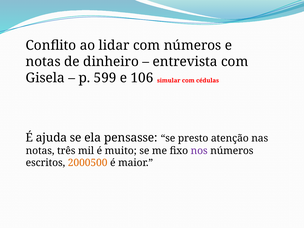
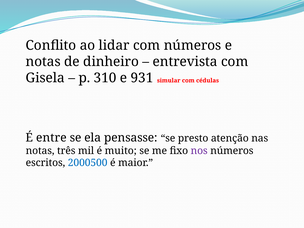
599: 599 -> 310
106: 106 -> 931
ajuda: ajuda -> entre
2000500 colour: orange -> blue
